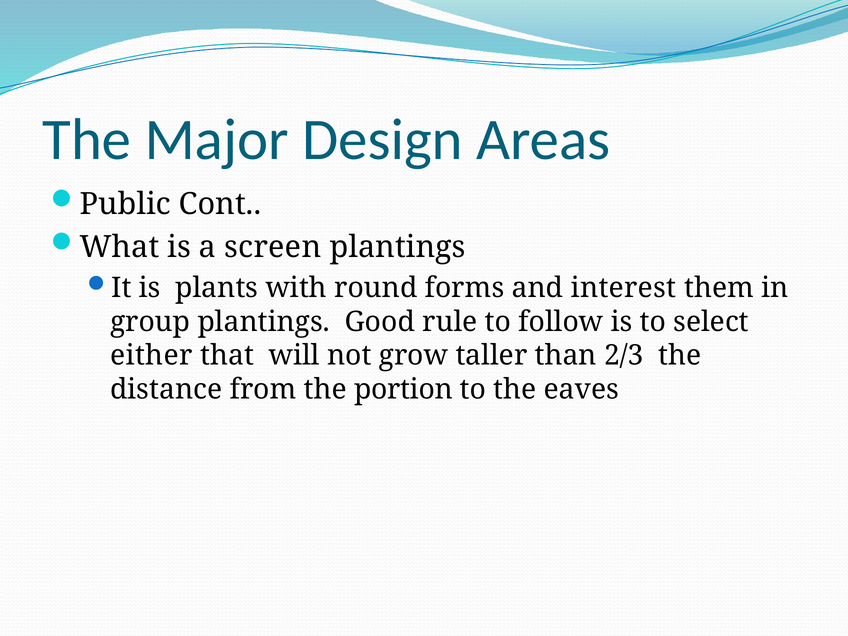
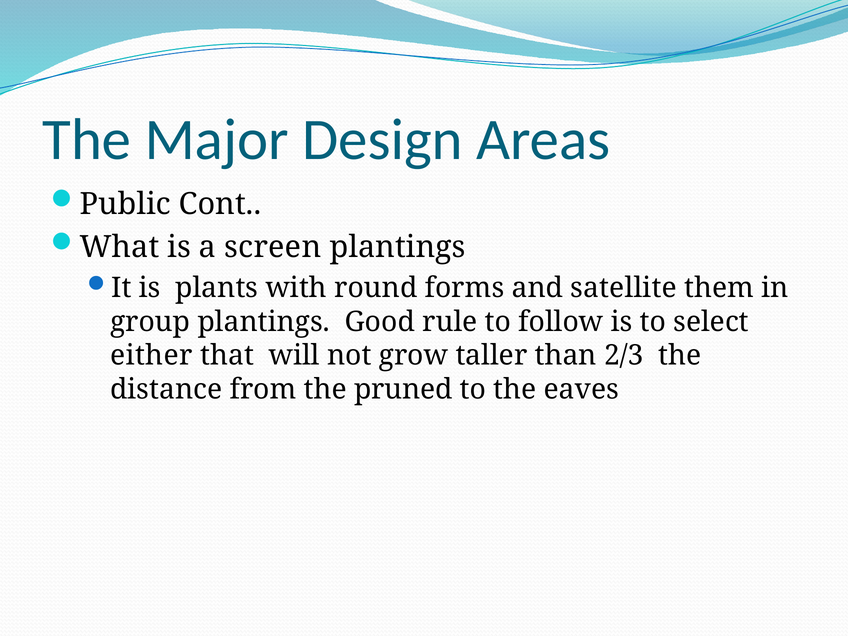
interest: interest -> satellite
portion: portion -> pruned
